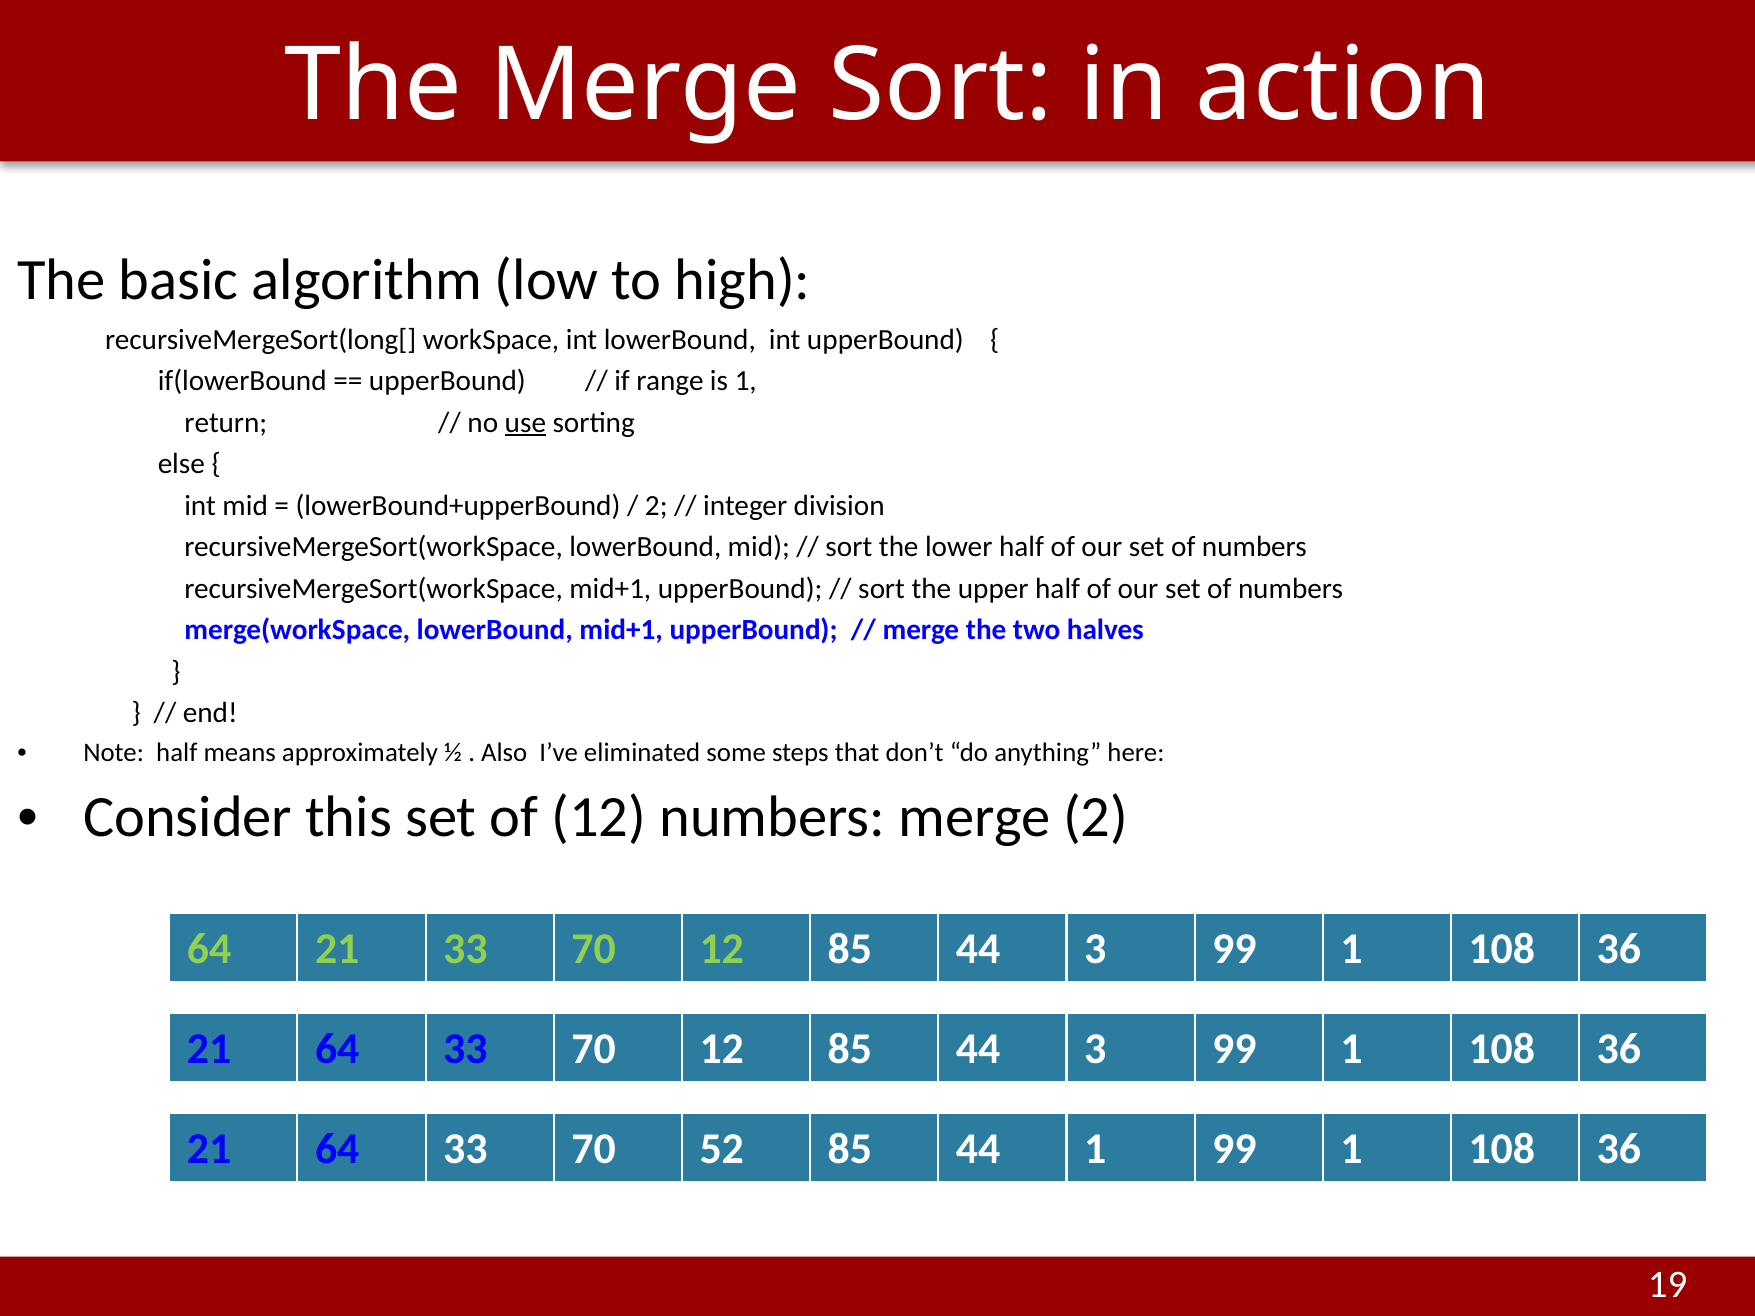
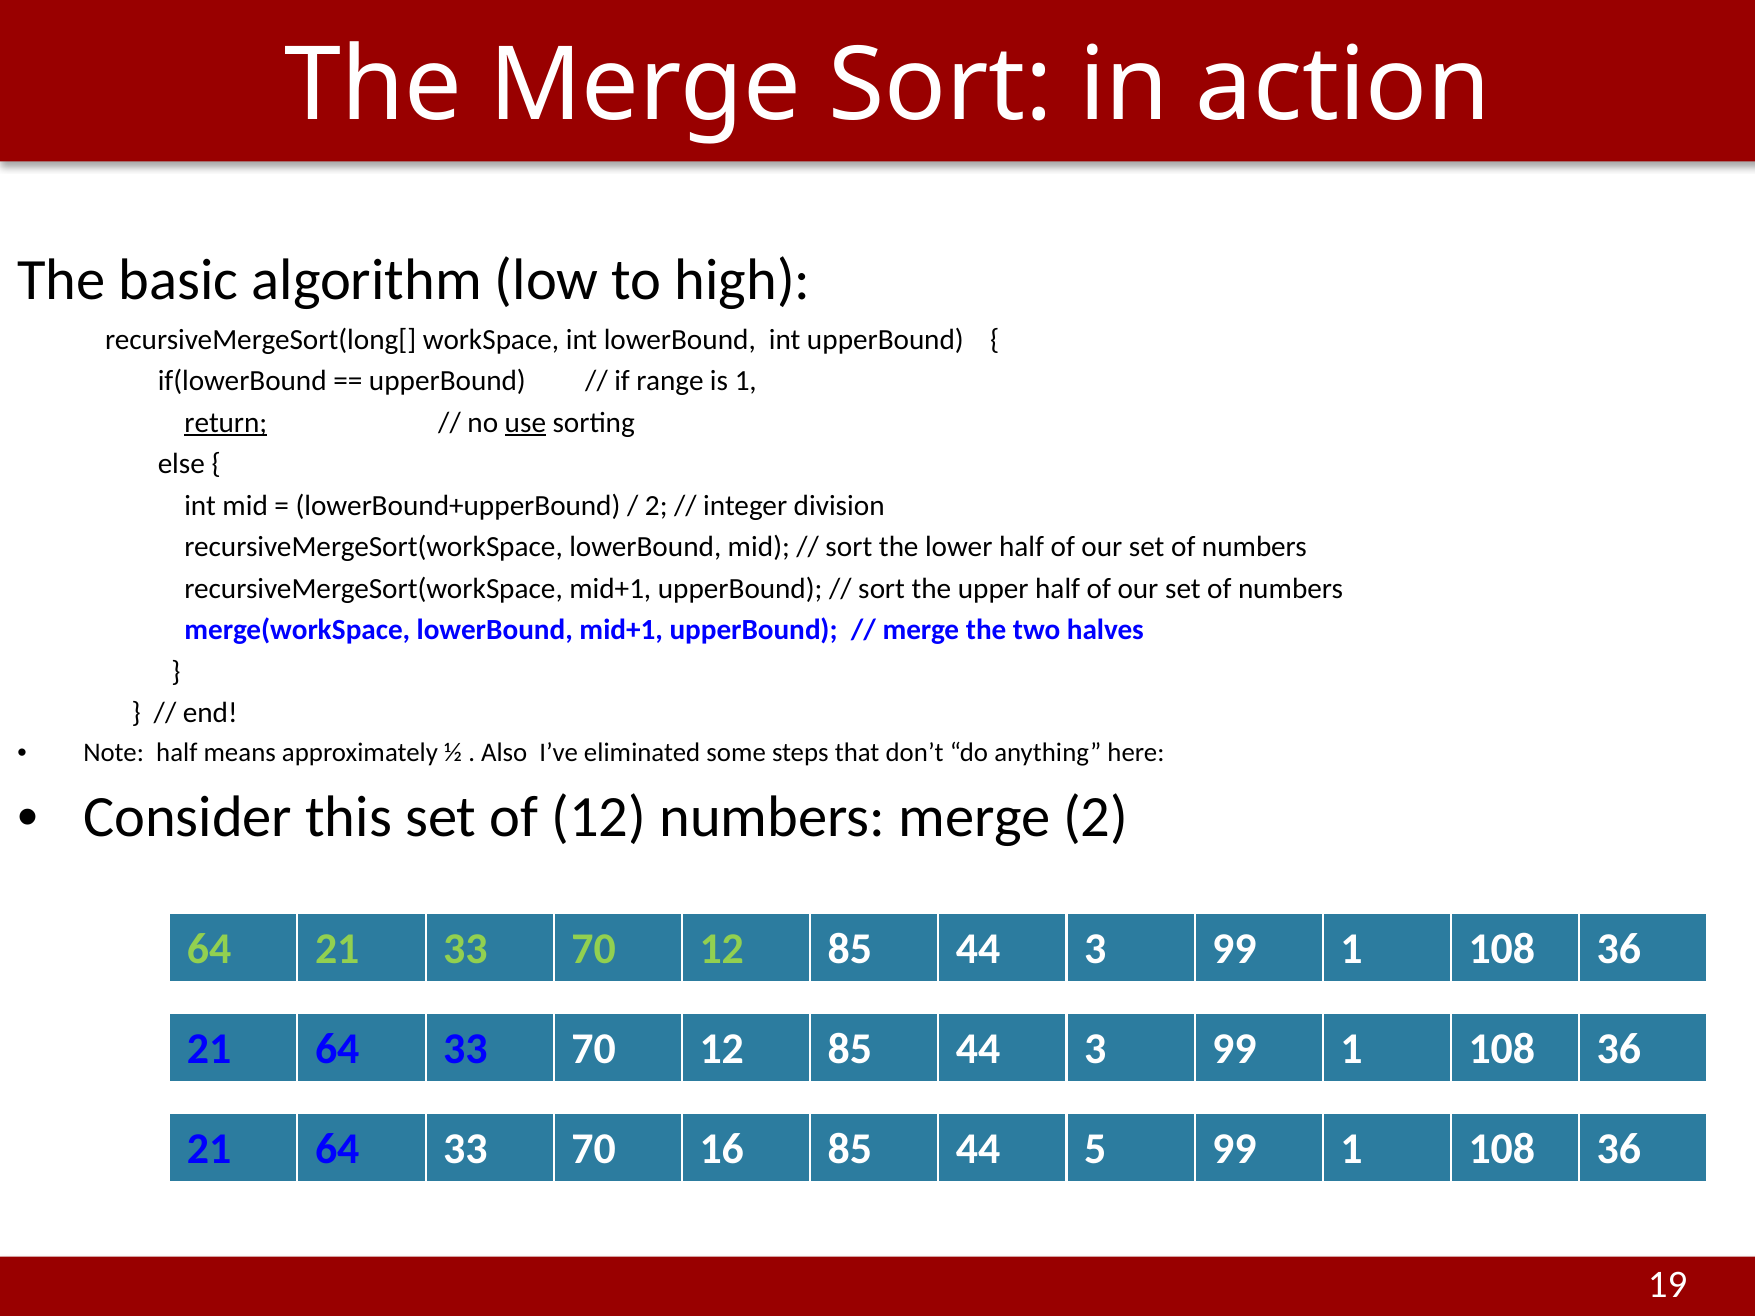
return underline: none -> present
52: 52 -> 16
44 1: 1 -> 5
